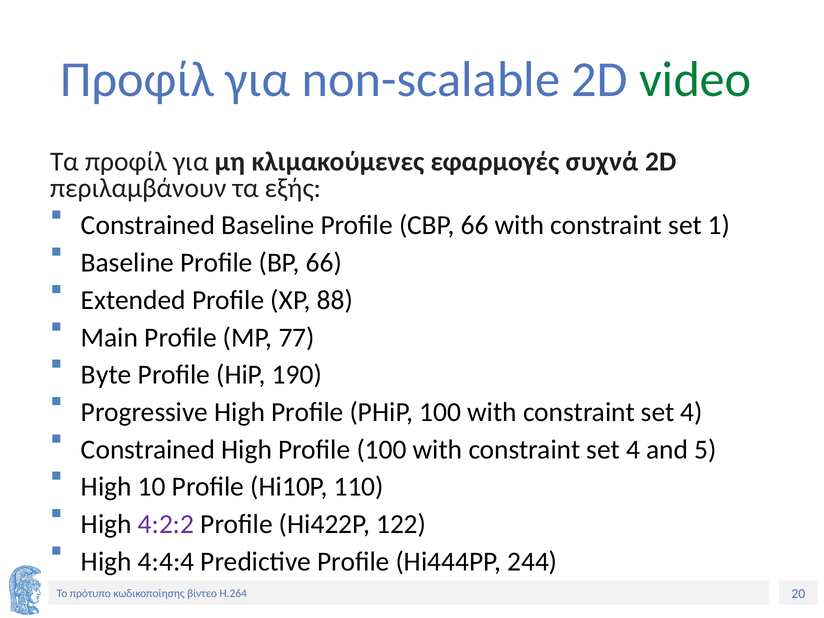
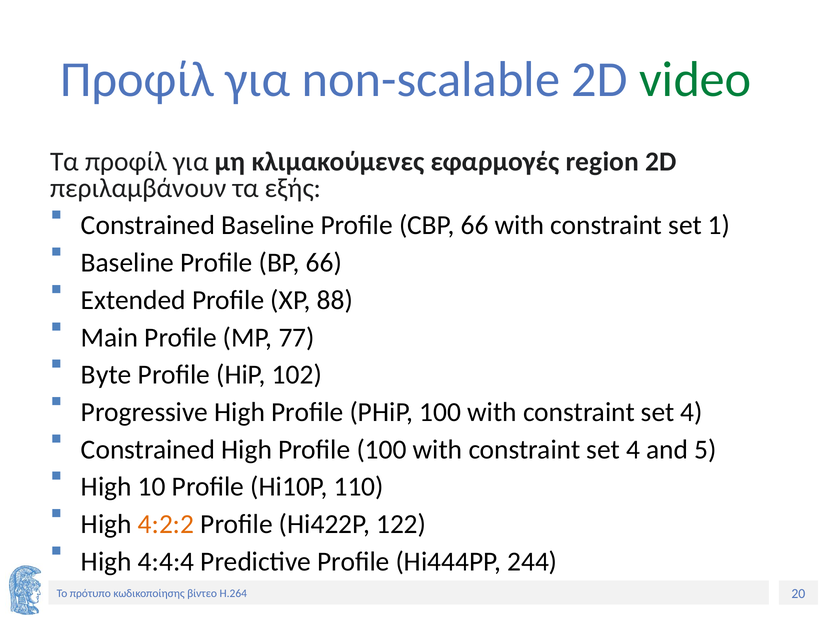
συχνά: συχνά -> region
190: 190 -> 102
4:2:2 colour: purple -> orange
